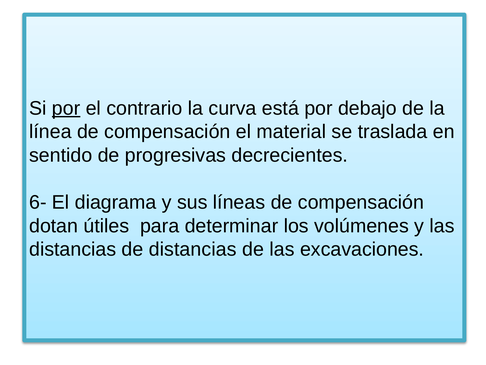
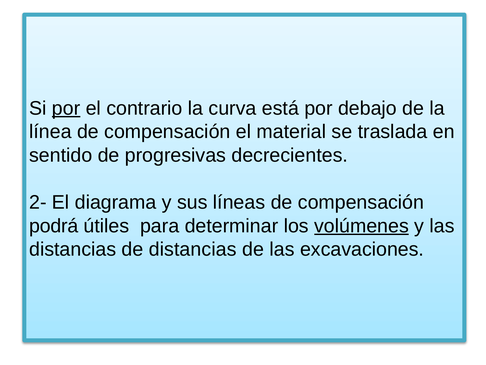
6-: 6- -> 2-
dotan: dotan -> podrá
volúmenes underline: none -> present
